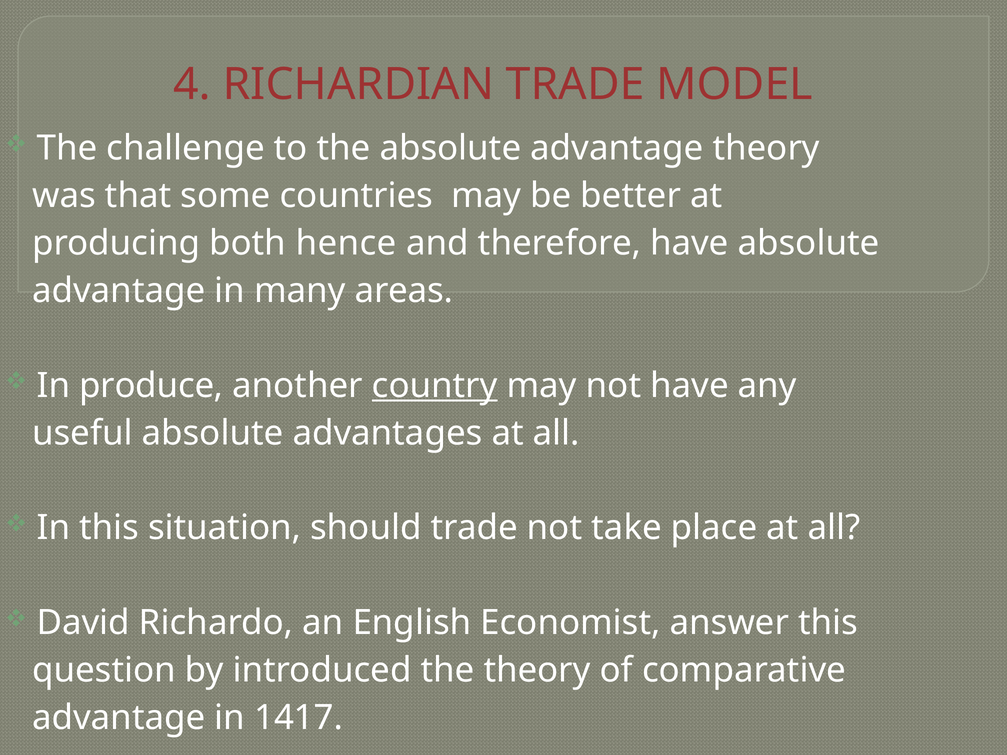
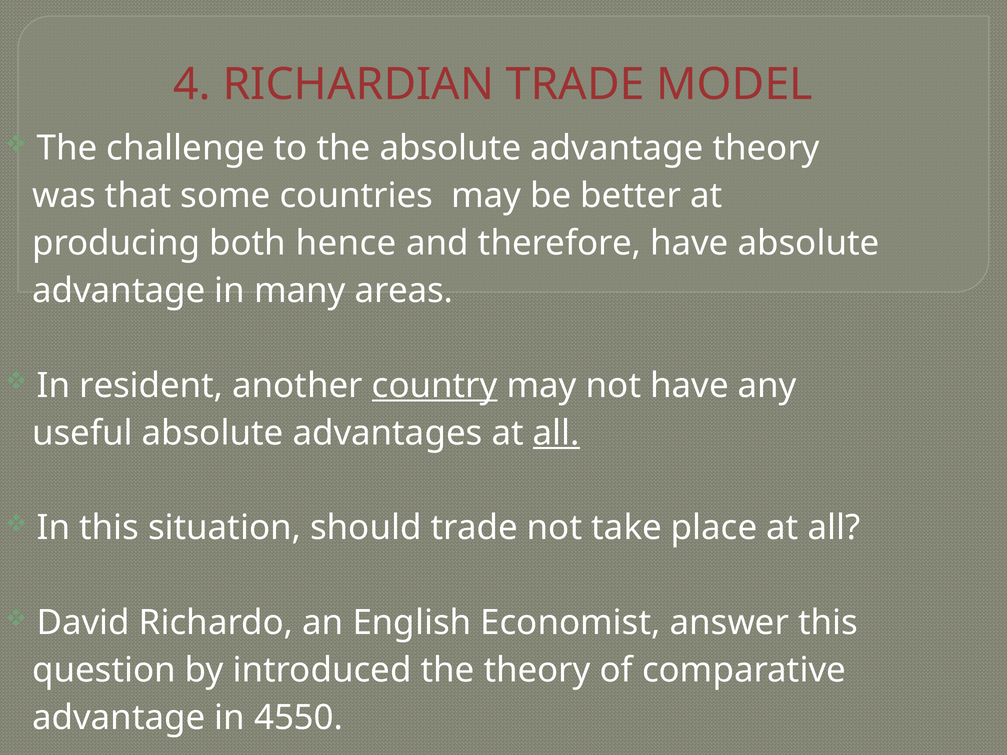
produce: produce -> resident
all at (556, 433) underline: none -> present
1417: 1417 -> 4550
